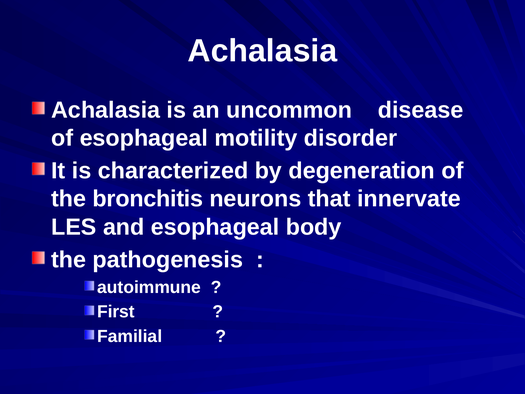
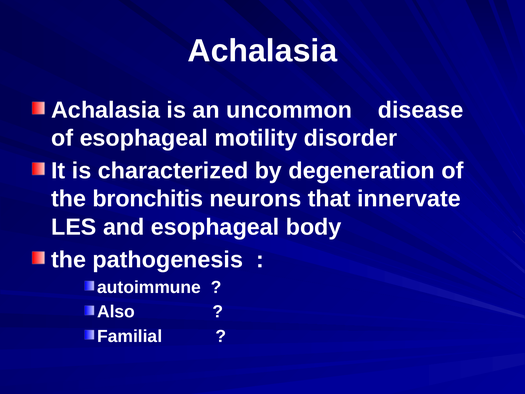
First: First -> Also
